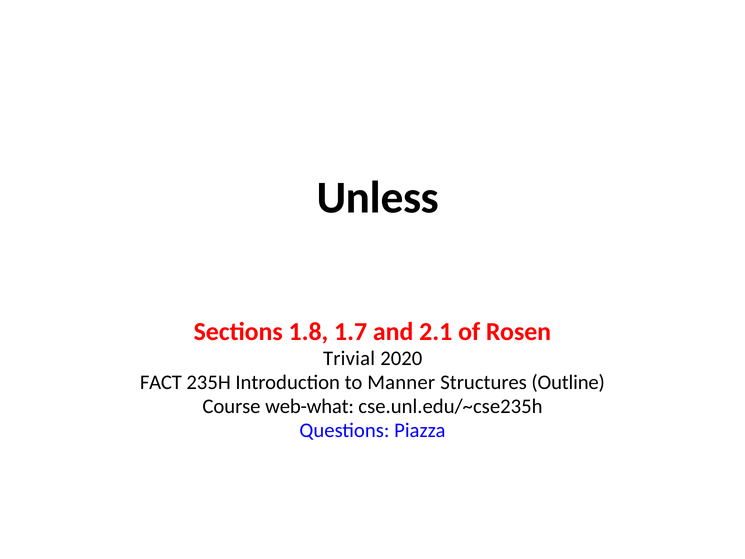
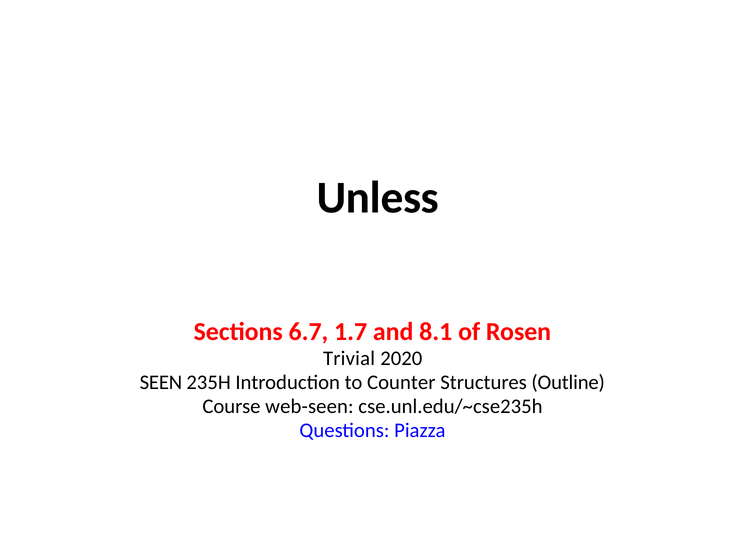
1.8: 1.8 -> 6.7
2.1: 2.1 -> 8.1
FACT: FACT -> SEEN
Manner: Manner -> Counter
web-what: web-what -> web-seen
